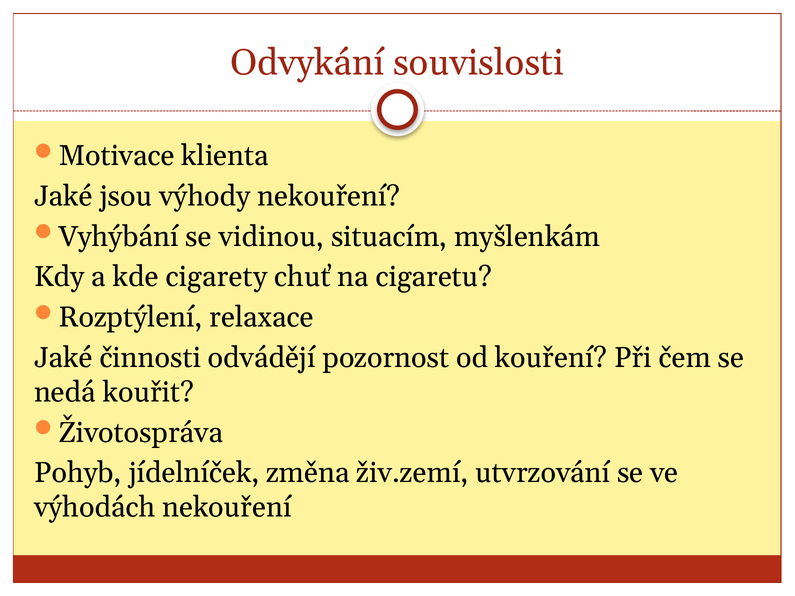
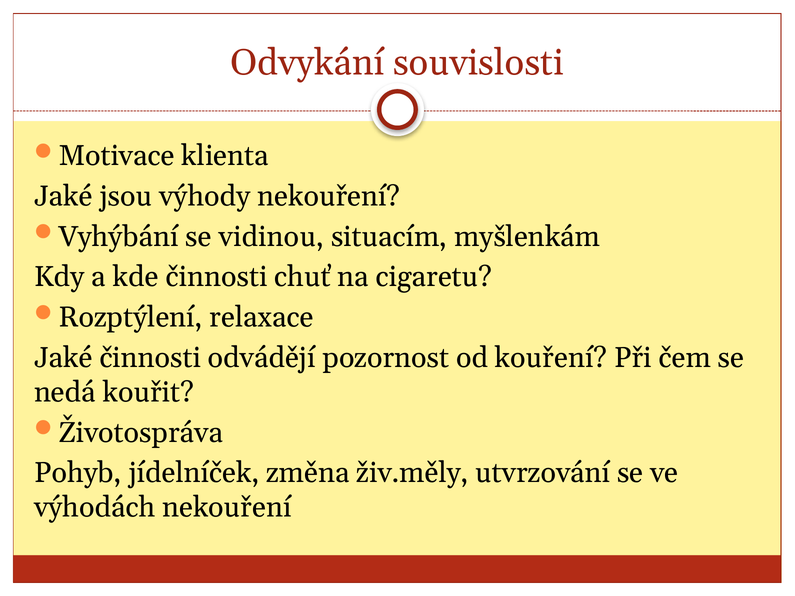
kde cigarety: cigarety -> činnosti
živ.zemí: živ.zemí -> živ.měly
